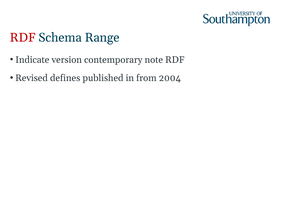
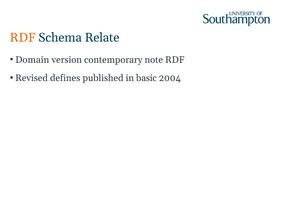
RDF at (23, 37) colour: red -> orange
Range: Range -> Relate
Indicate: Indicate -> Domain
from: from -> basic
